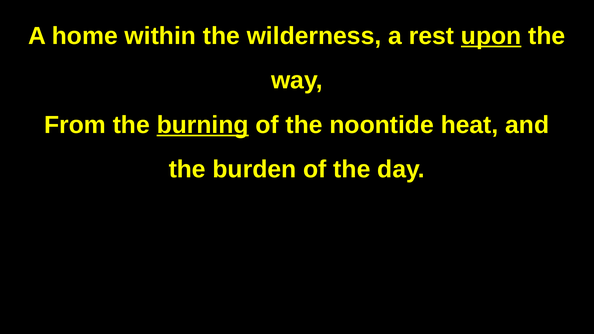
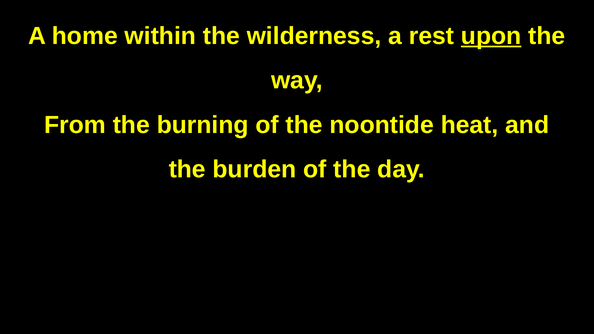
burning underline: present -> none
